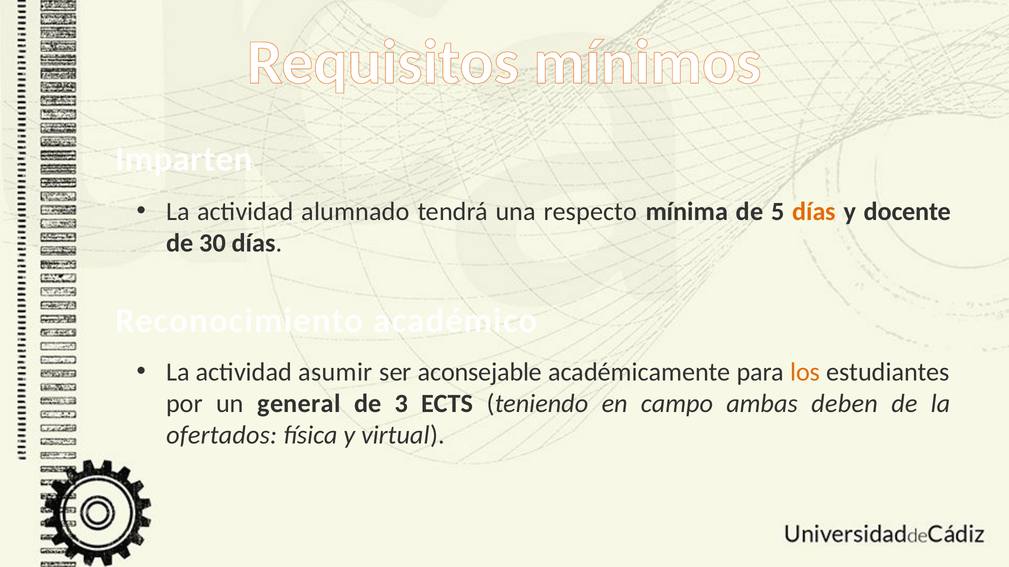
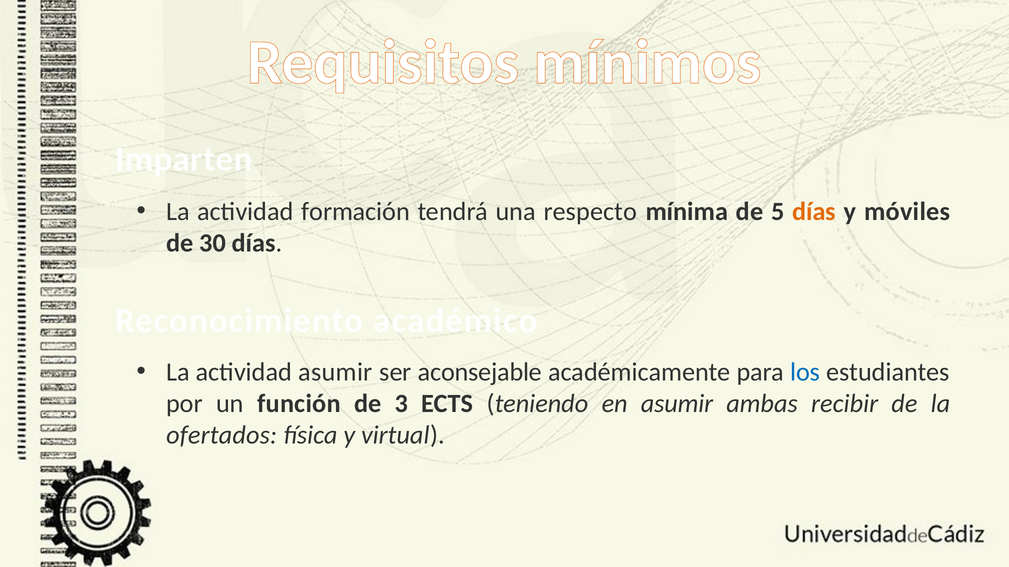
alumnado: alumnado -> formación
docente: docente -> móviles
los colour: orange -> blue
general: general -> función
en campo: campo -> asumir
deben: deben -> recibir
